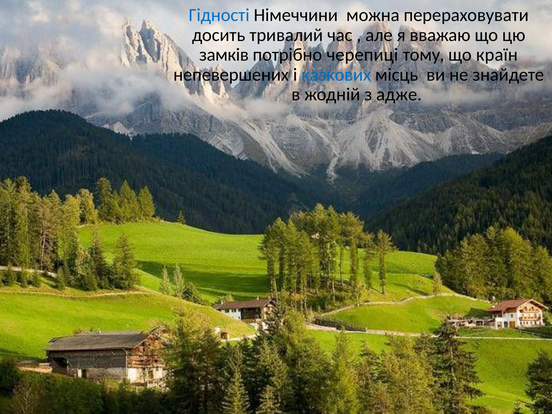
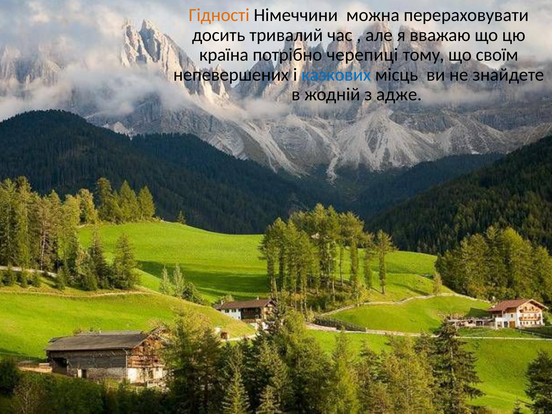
Гідності colour: blue -> orange
замків: замків -> країна
країн: країн -> своїм
